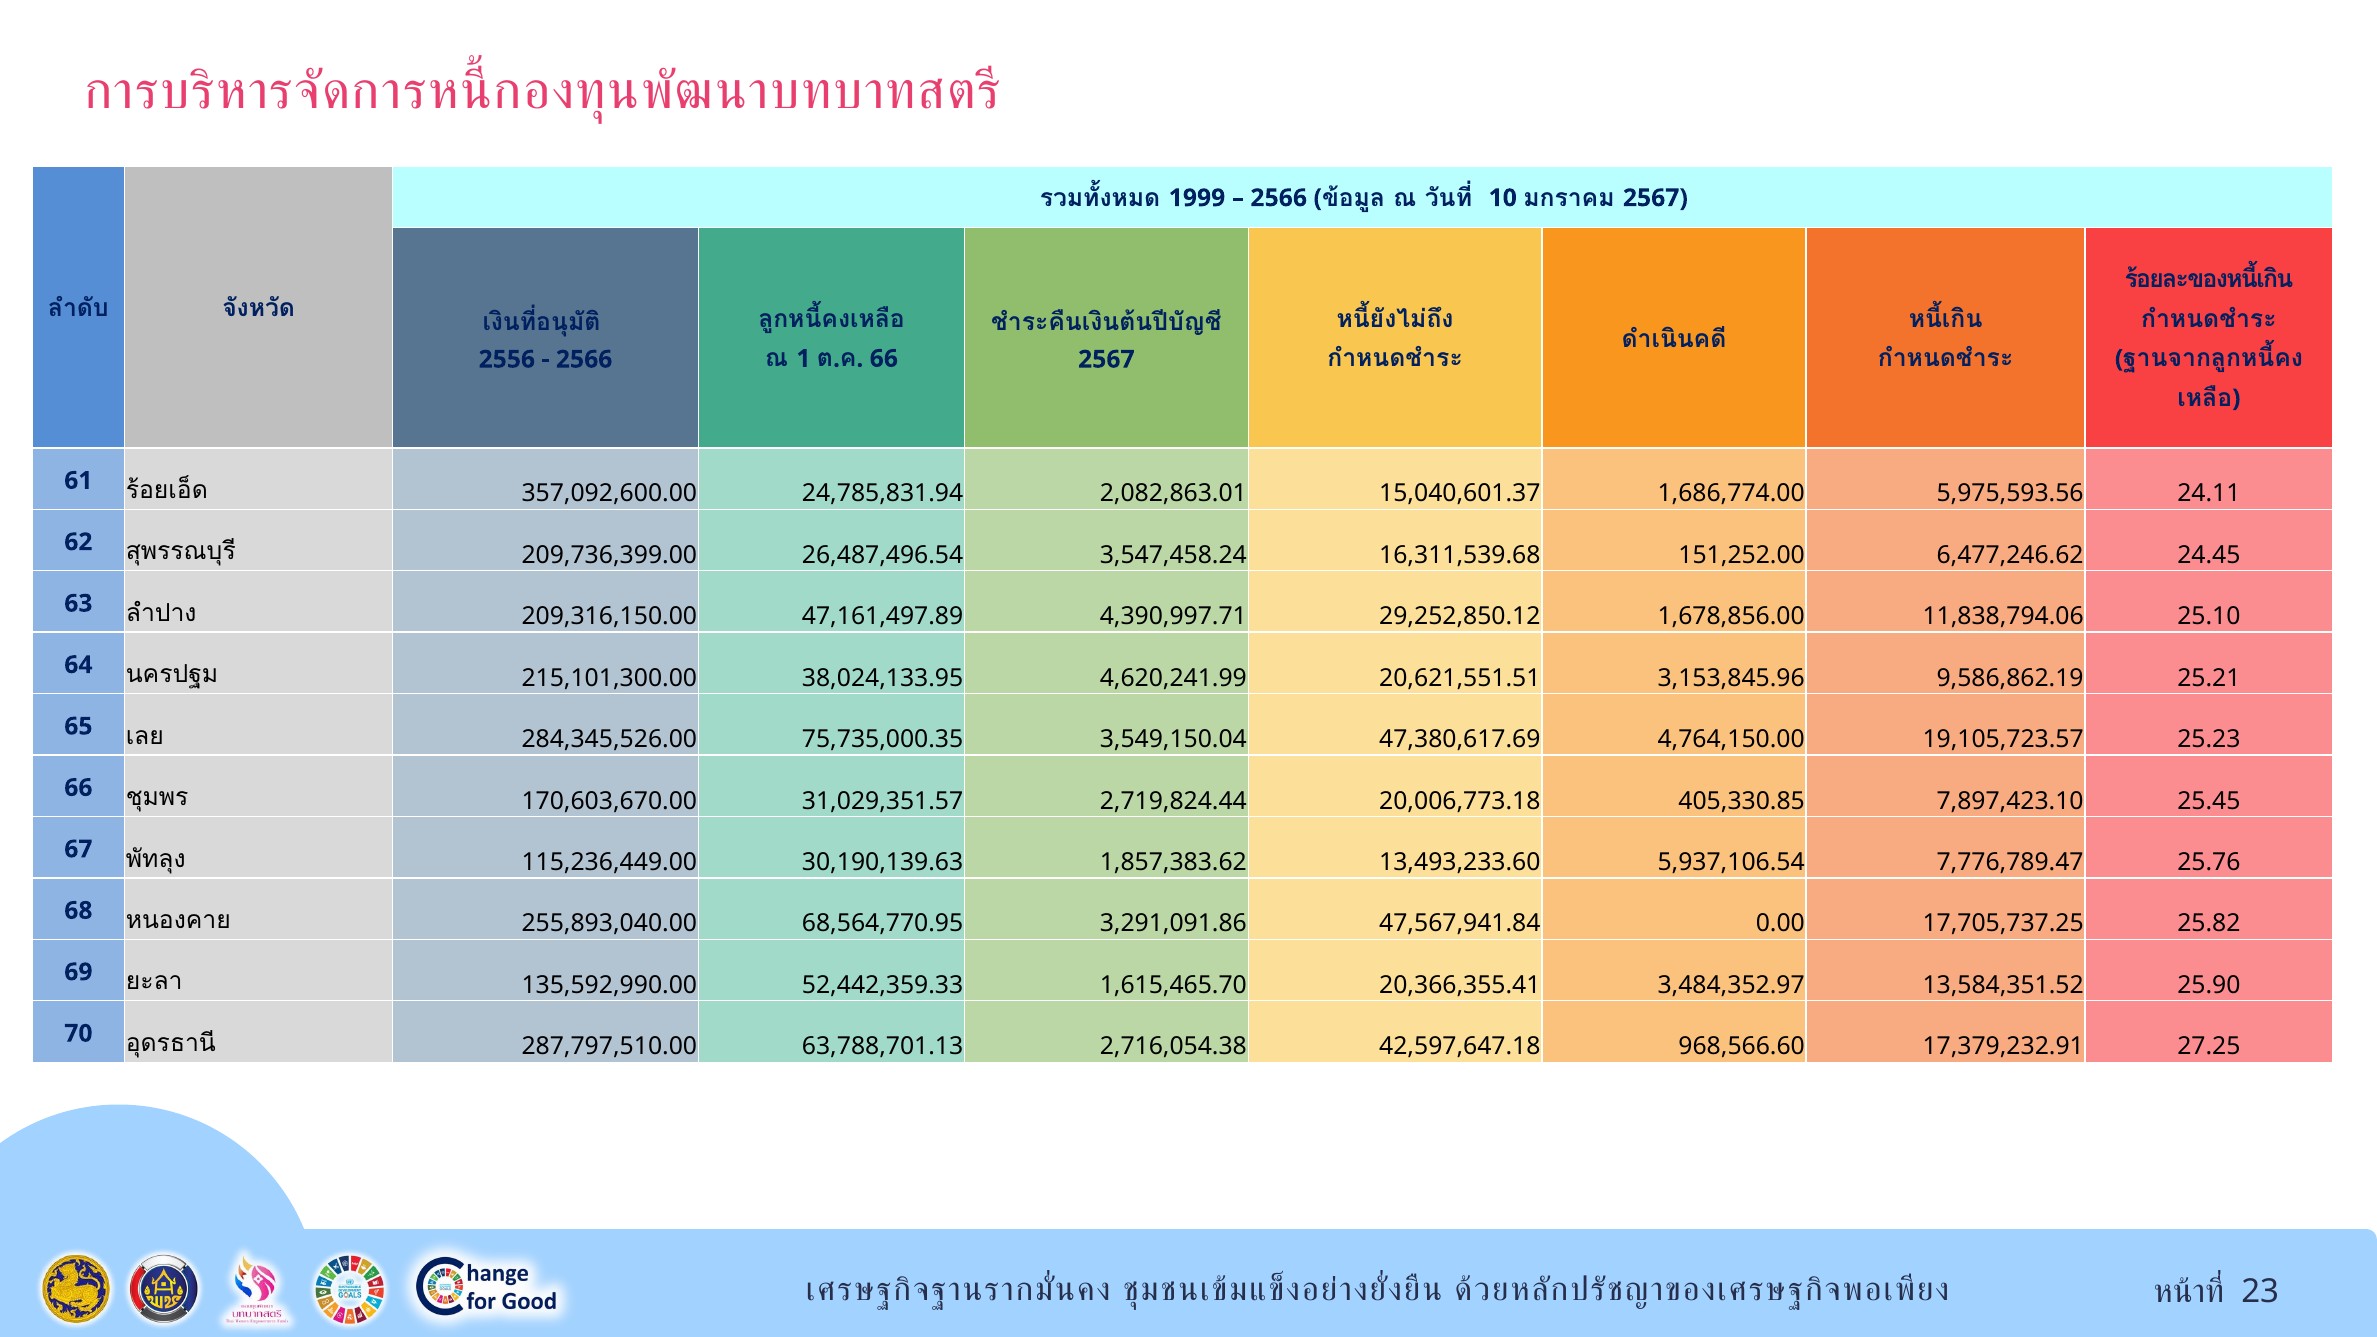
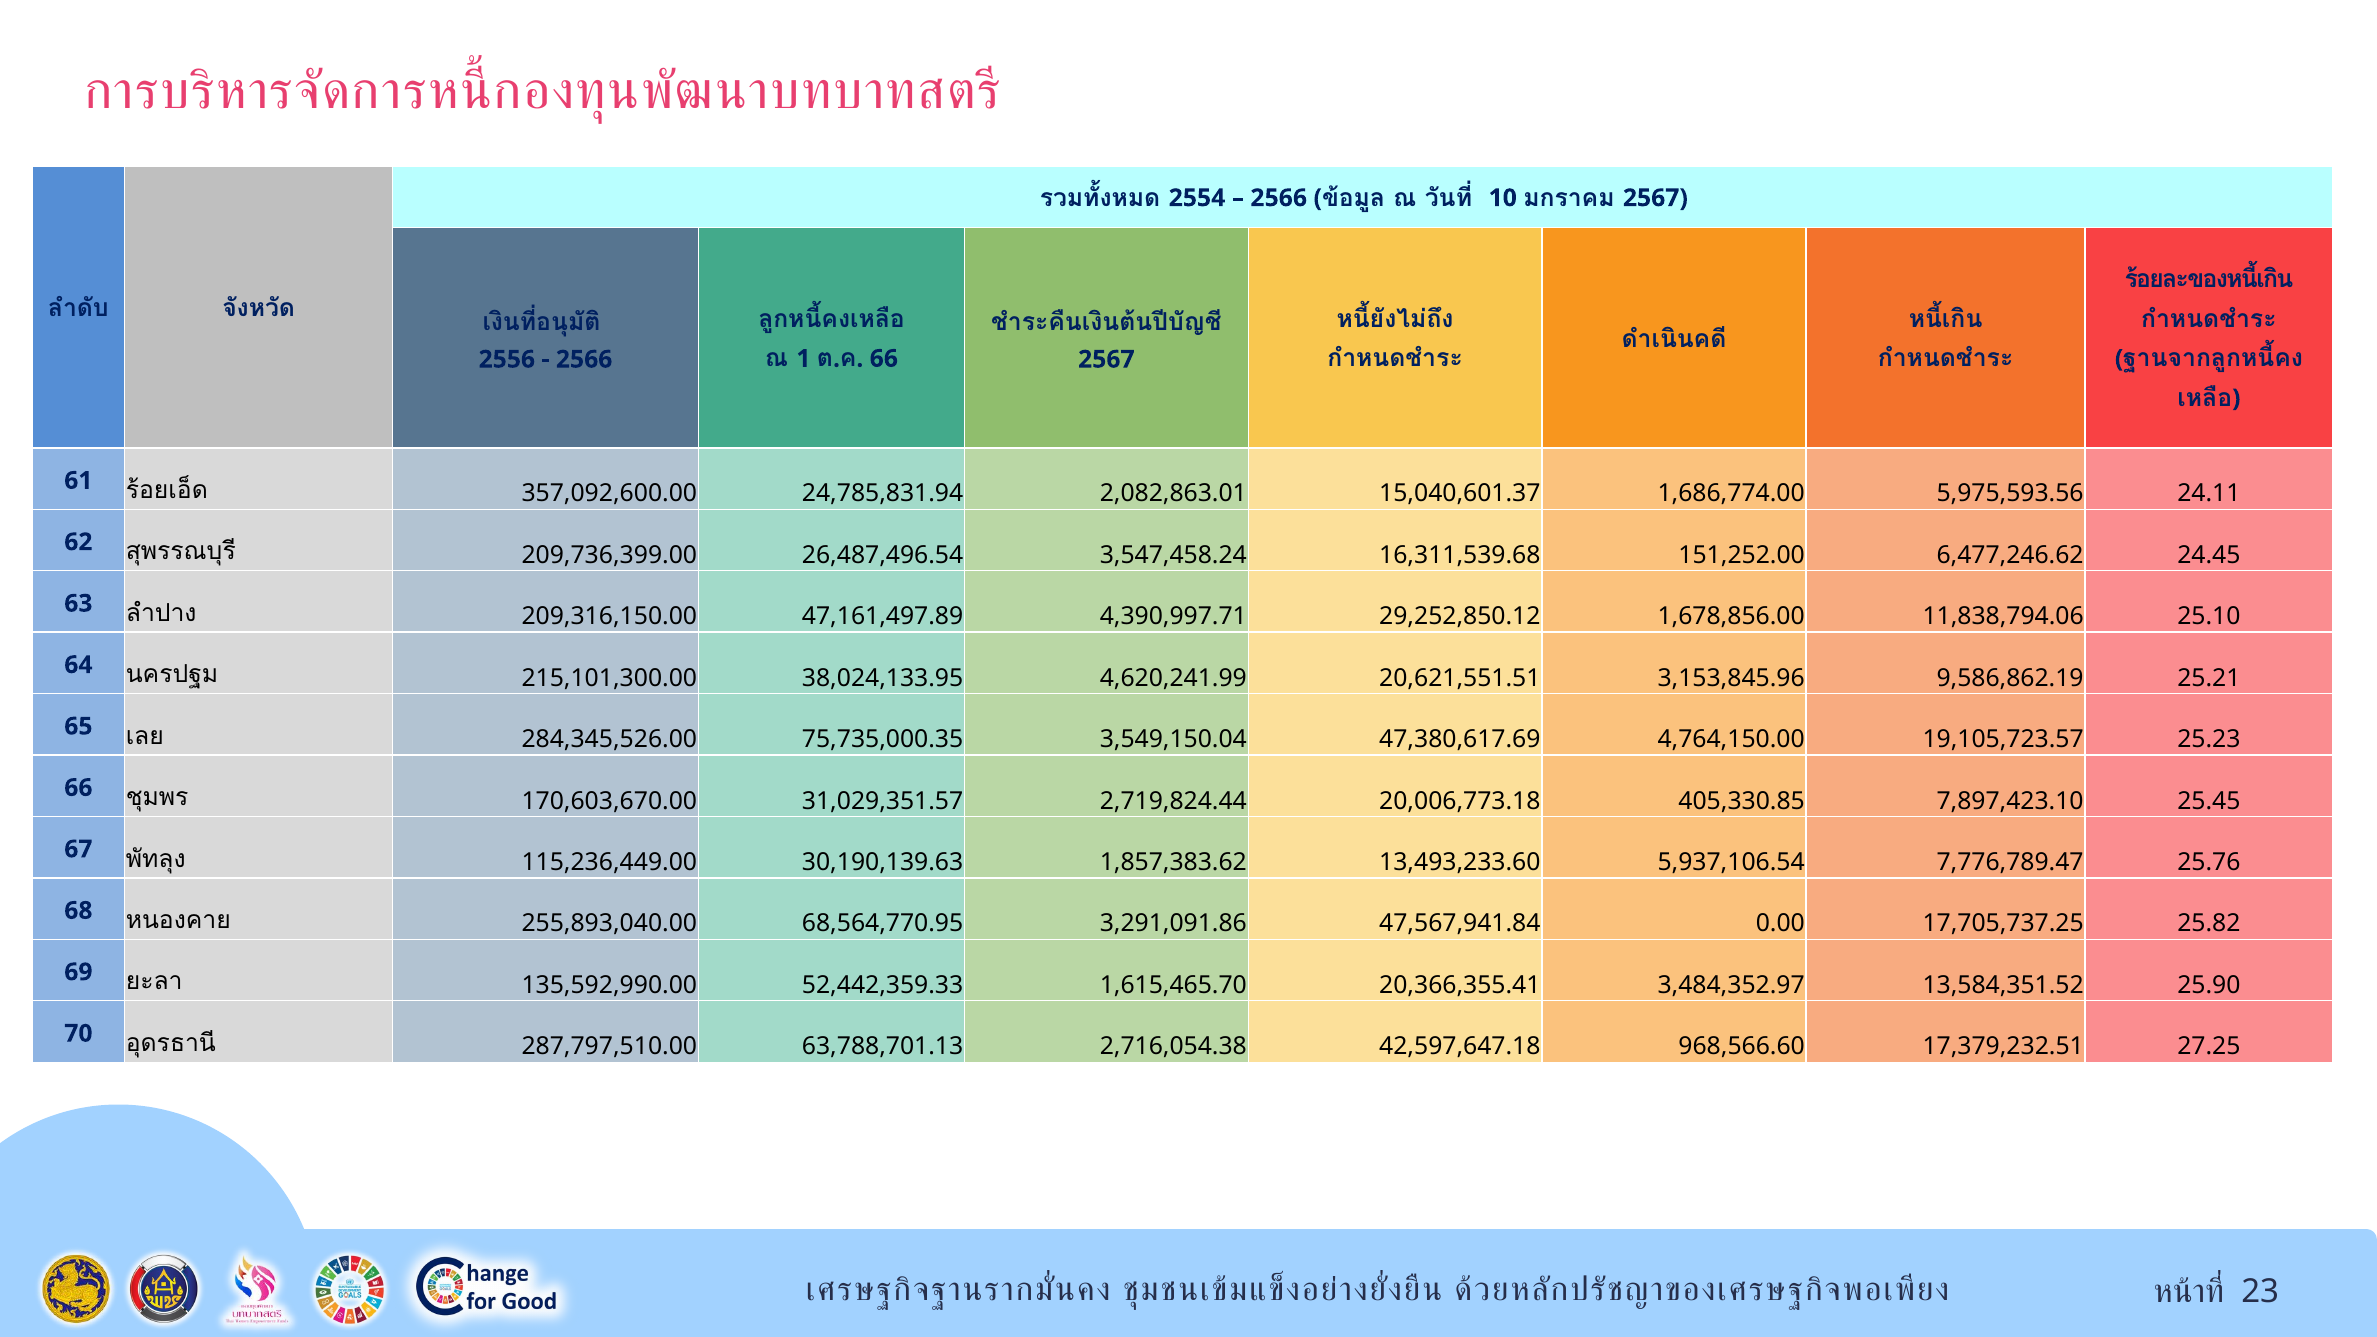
1999: 1999 -> 2554
17,379,232.91: 17,379,232.91 -> 17,379,232.51
